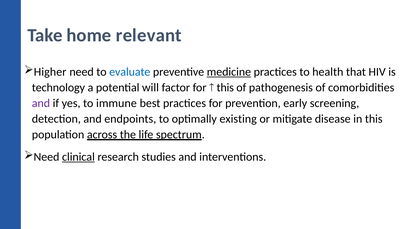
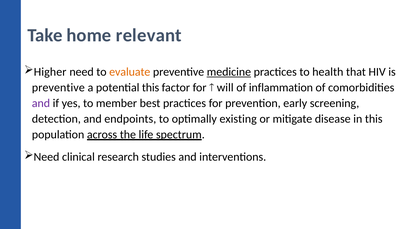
evaluate colour: blue -> orange
technology at (58, 88): technology -> preventive
potential will: will -> this
this at (225, 88): this -> will
pathogenesis: pathogenesis -> inflammation
immune: immune -> member
clinical underline: present -> none
